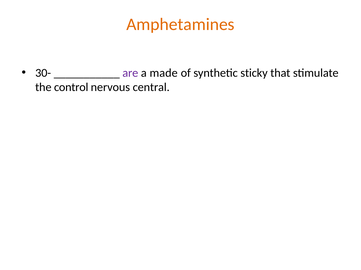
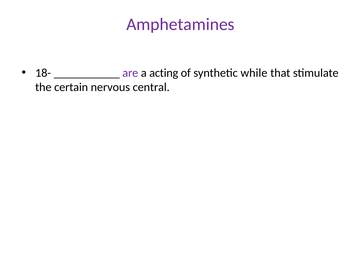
Amphetamines colour: orange -> purple
30-: 30- -> 18-
made: made -> acting
sticky: sticky -> while
control: control -> certain
